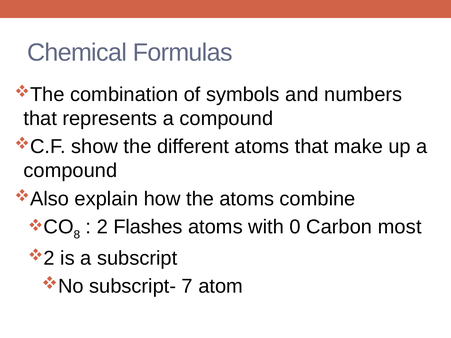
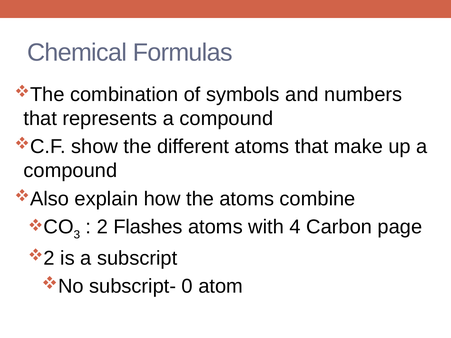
8: 8 -> 3
0: 0 -> 4
most: most -> page
7: 7 -> 0
